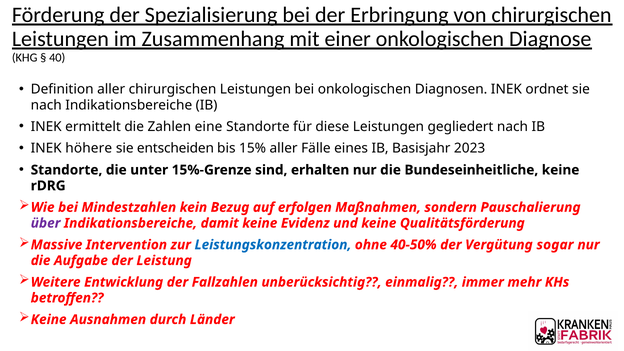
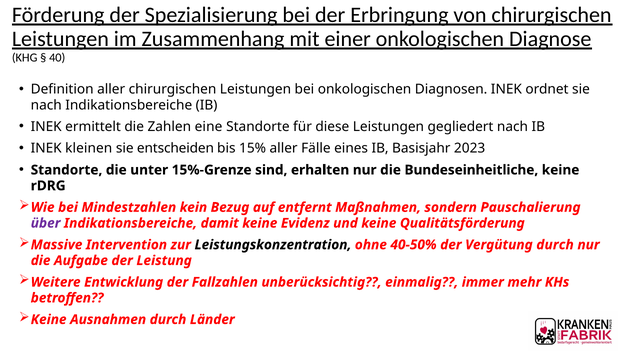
höhere: höhere -> kleinen
erfolgen: erfolgen -> entfernt
Leistungskonzentration colour: blue -> black
Vergütung sogar: sogar -> durch
